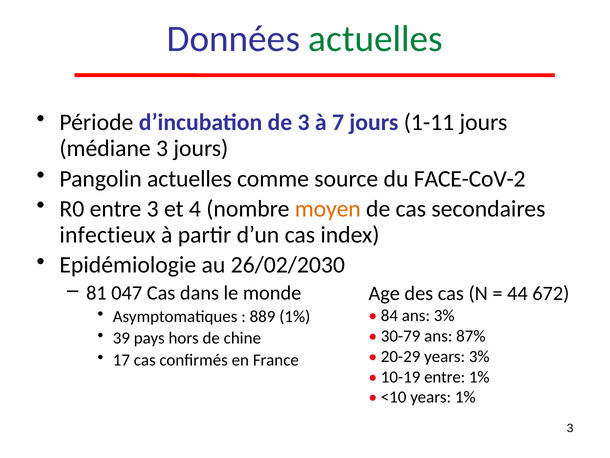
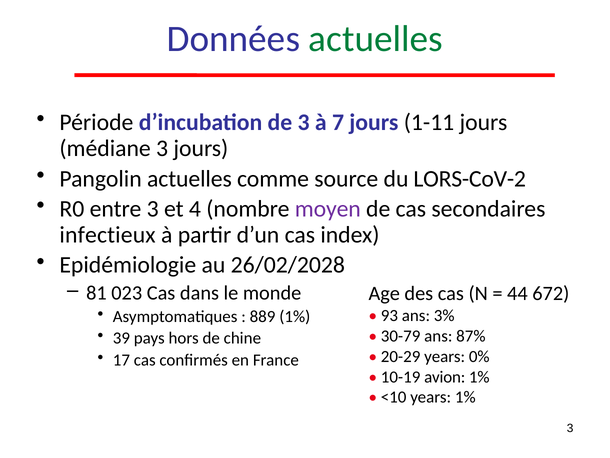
FACE-CoV-2: FACE-CoV-2 -> LORS-CoV-2
moyen colour: orange -> purple
26/02/2030: 26/02/2030 -> 26/02/2028
047: 047 -> 023
84: 84 -> 93
years 3%: 3% -> 0%
10-19 entre: entre -> avion
